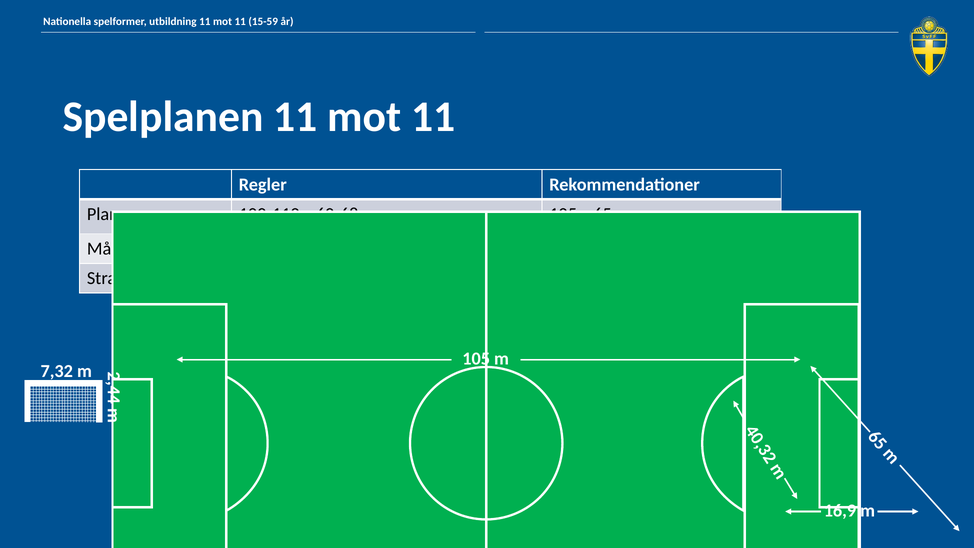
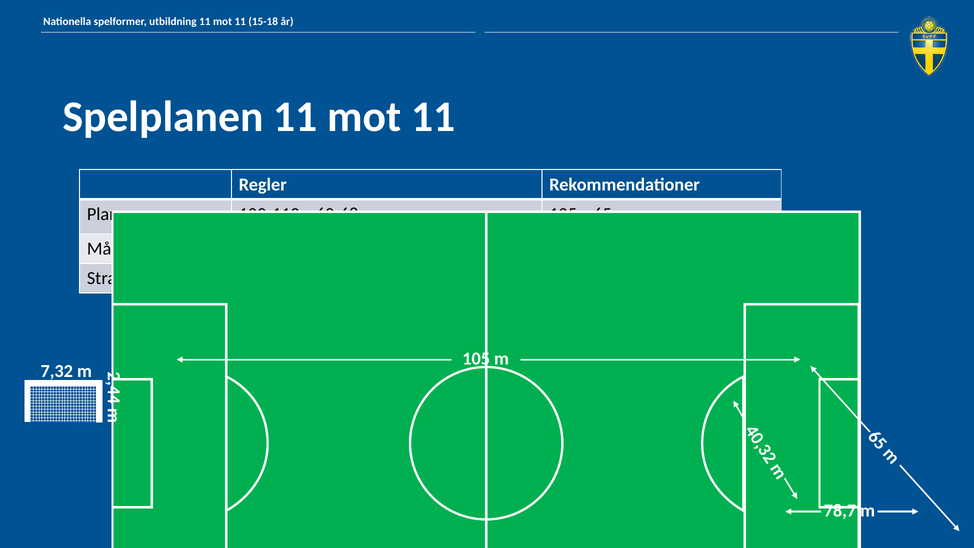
15-59: 15-59 -> 15-18
16,9: 16,9 -> 78,7
